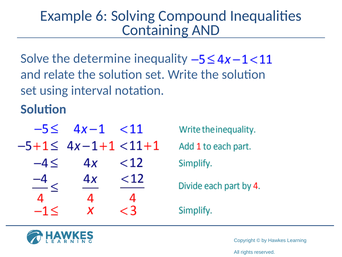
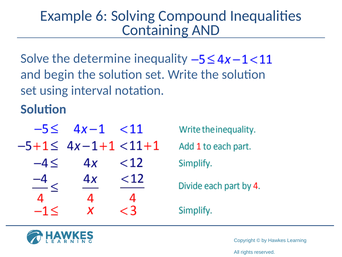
relate: relate -> begin
